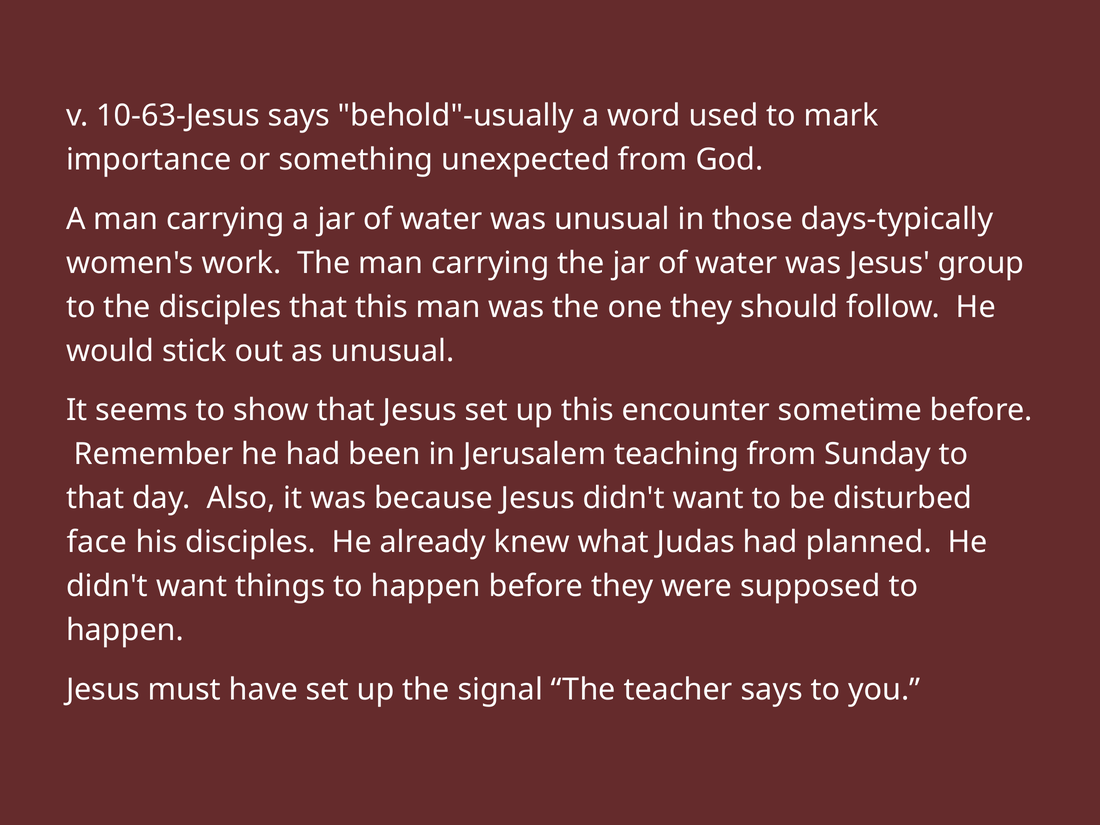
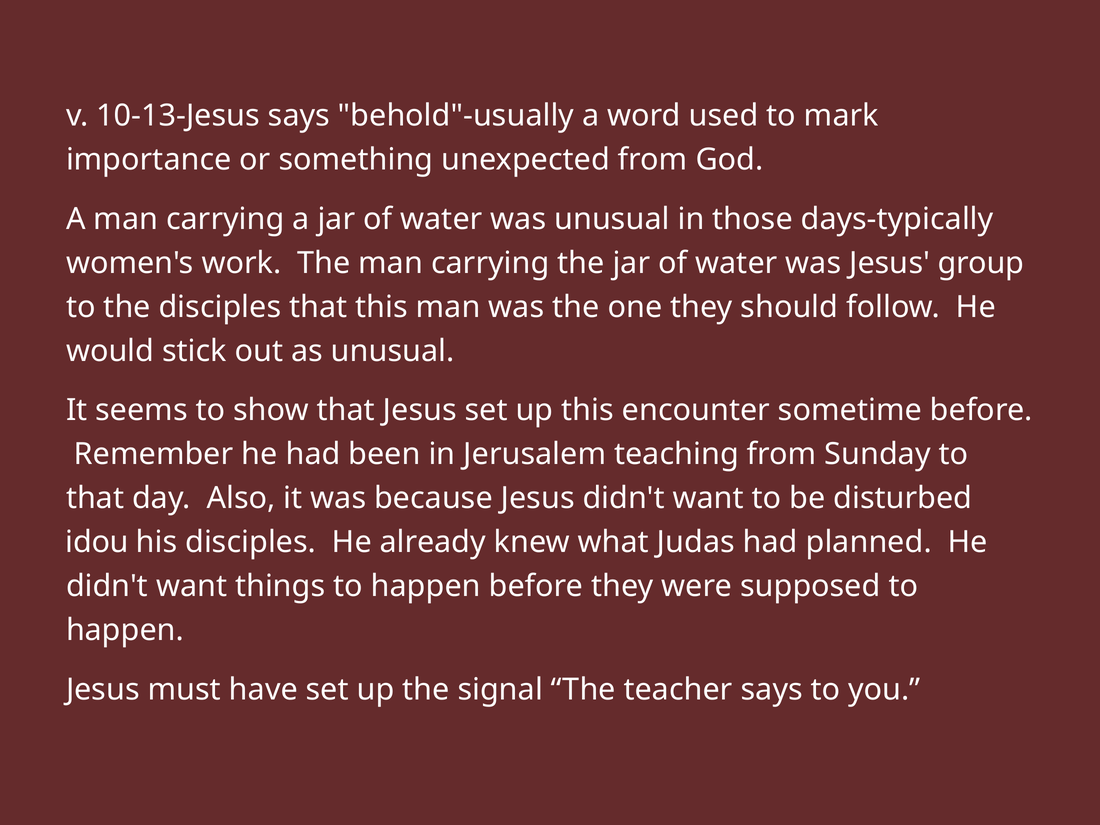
10-63-Jesus: 10-63-Jesus -> 10-13-Jesus
face: face -> idou
